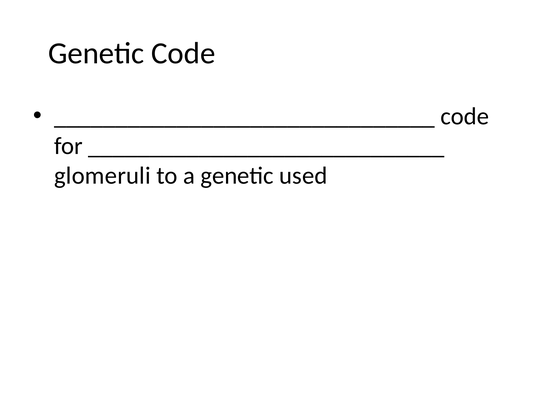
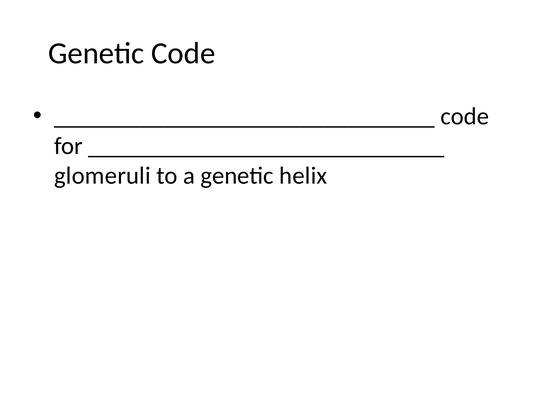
used: used -> helix
